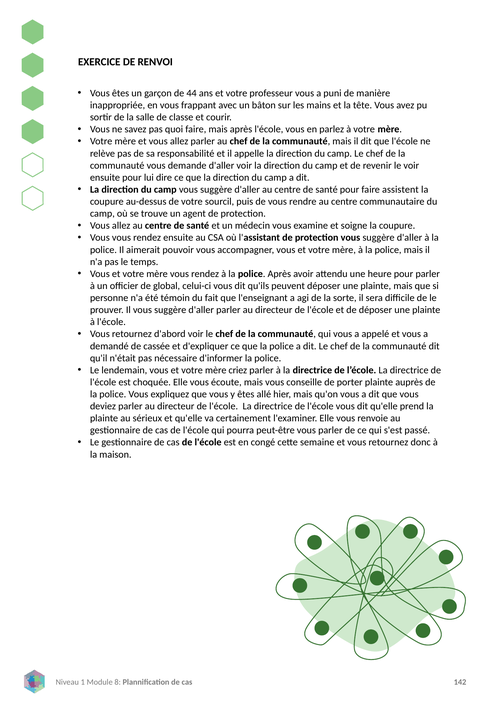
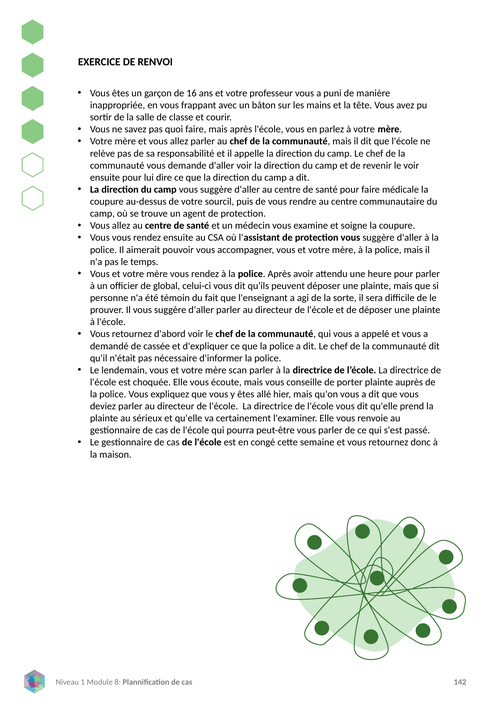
44: 44 -> 16
assistent: assistent -> médicale
criez: criez -> scan
